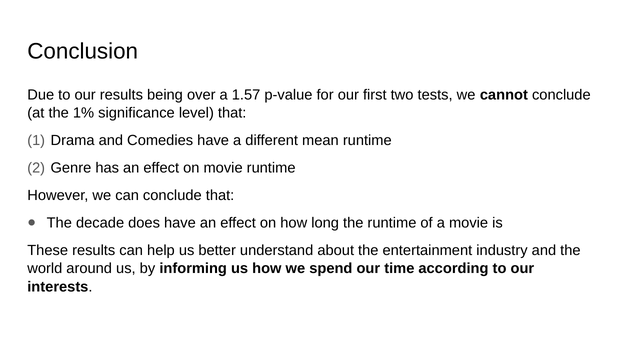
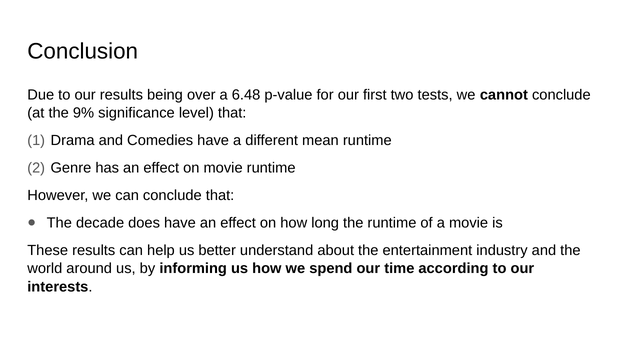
1.57: 1.57 -> 6.48
1%: 1% -> 9%
